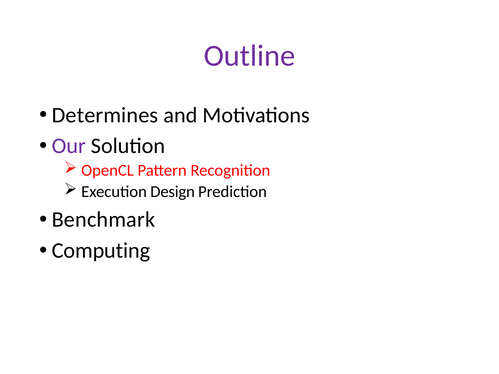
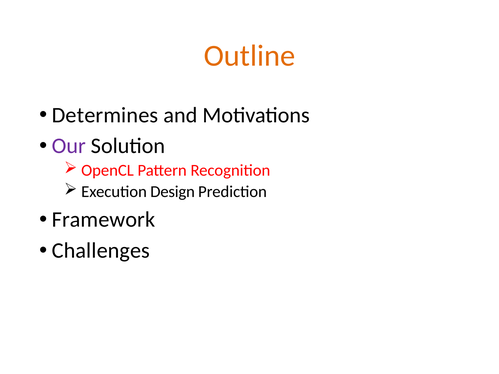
Outline colour: purple -> orange
Benchmark: Benchmark -> Framework
Computing: Computing -> Challenges
